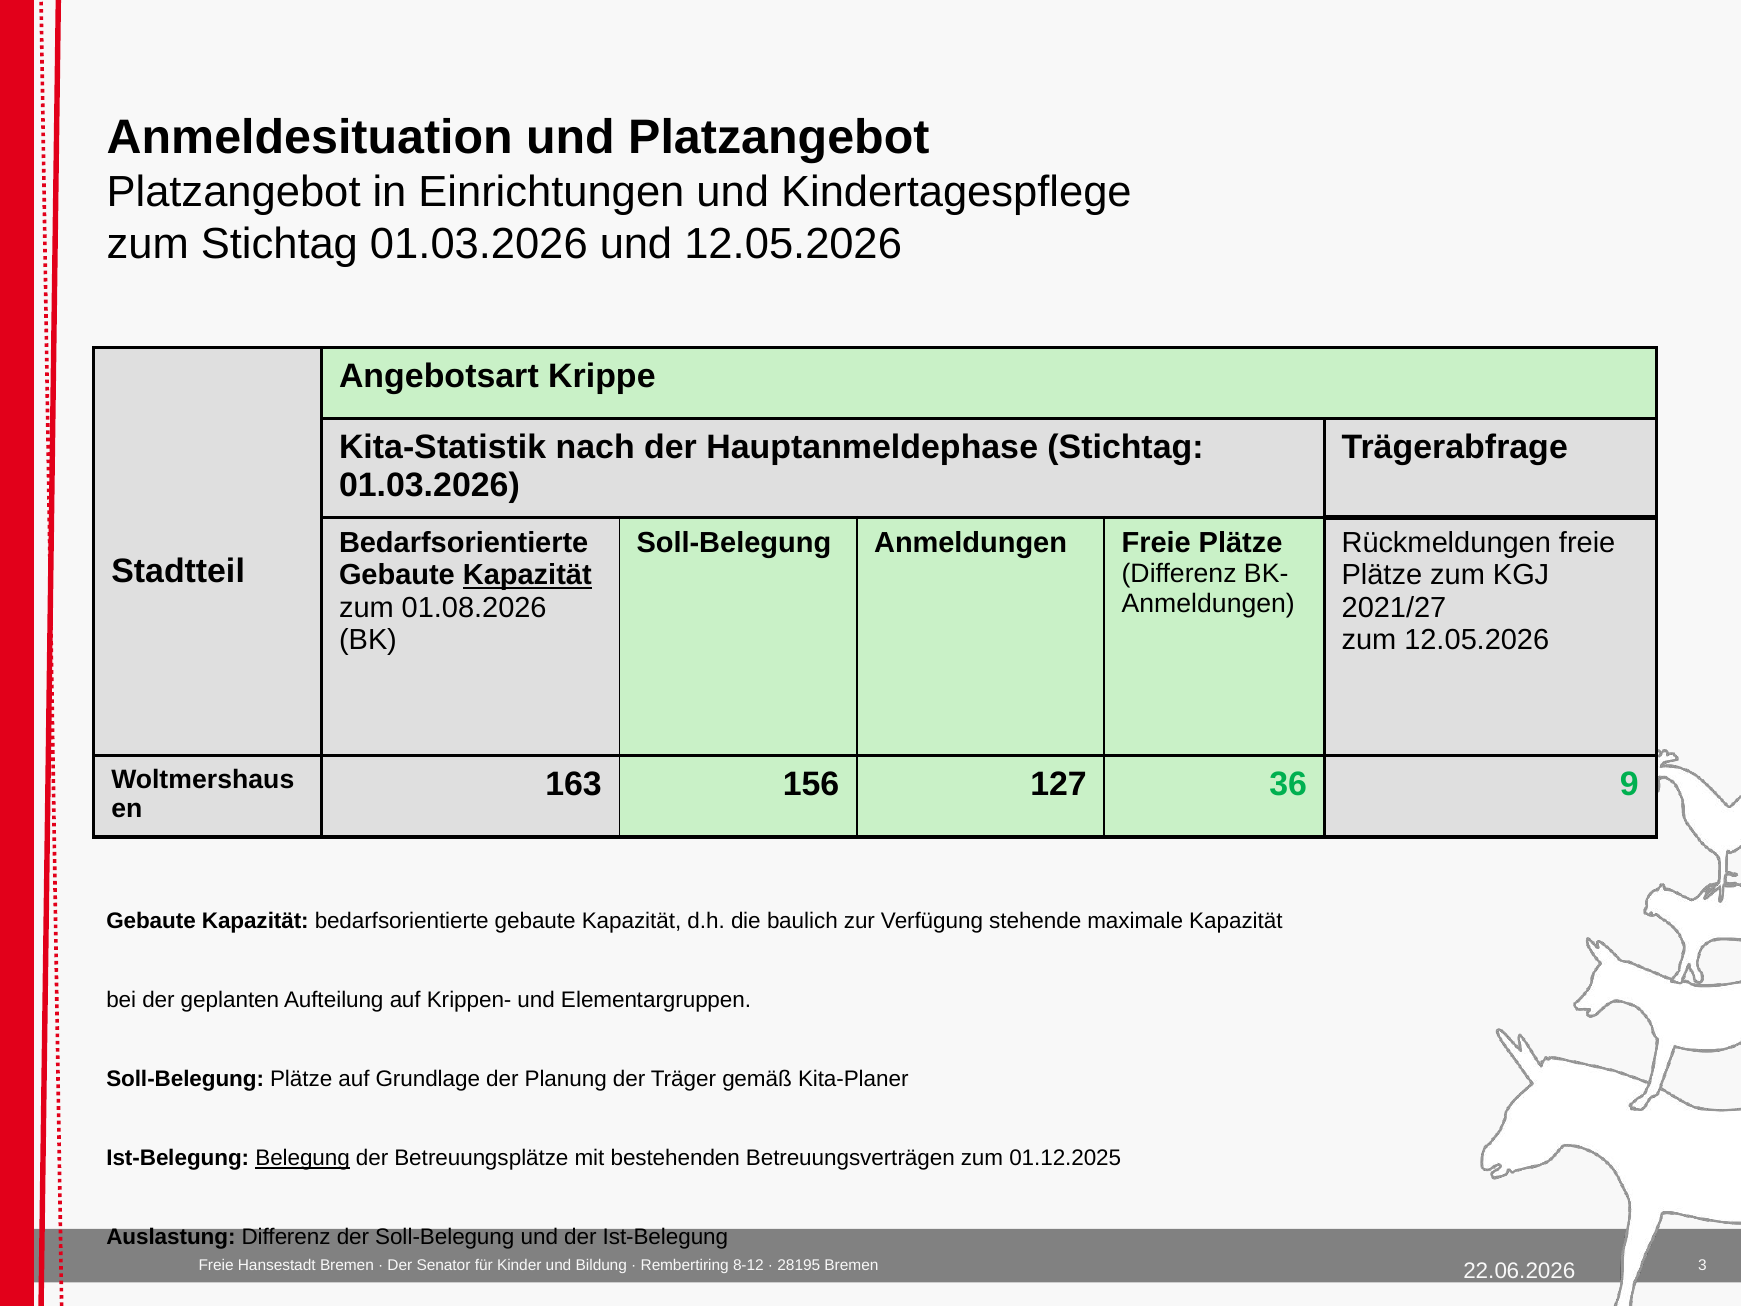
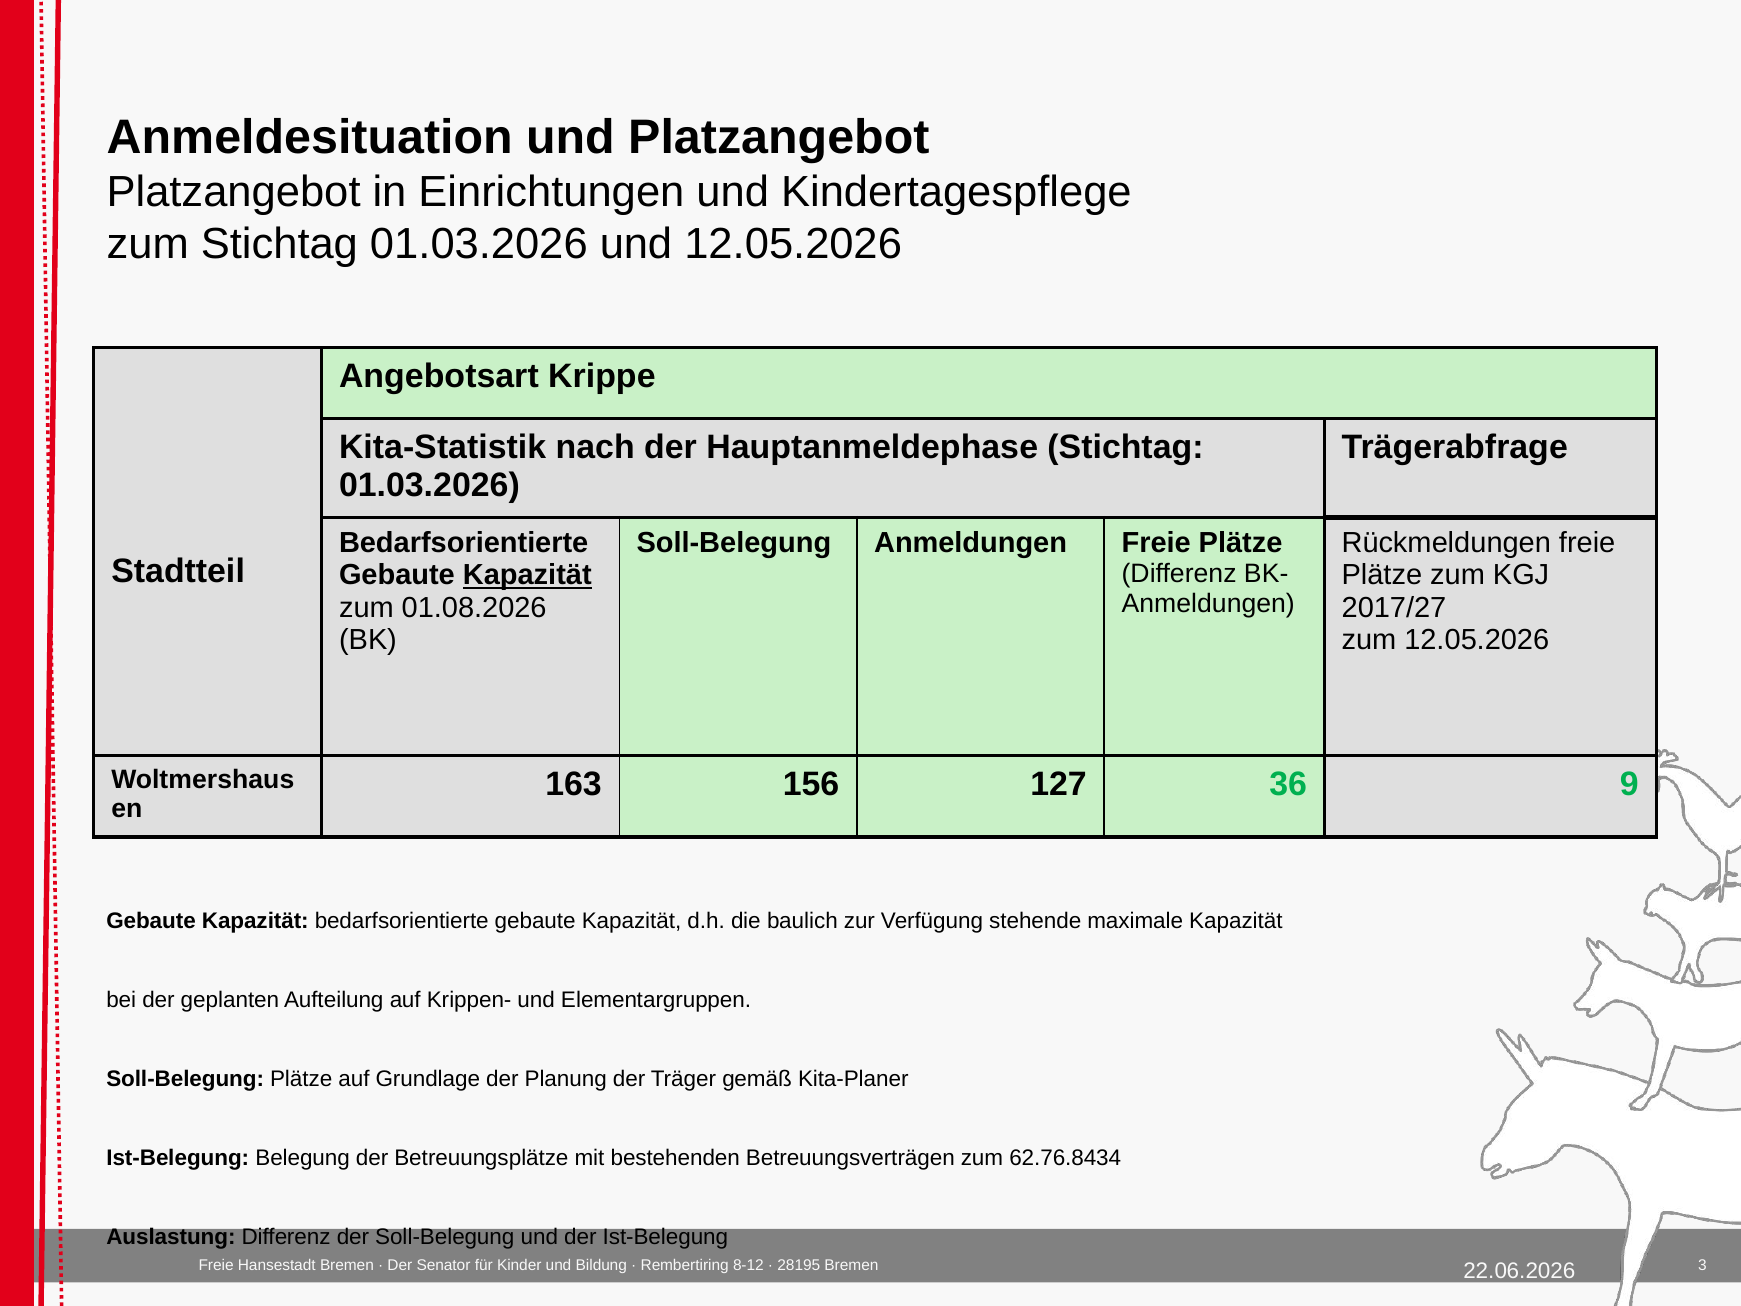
2021/27: 2021/27 -> 2017/27
Belegung underline: present -> none
01.12.2025: 01.12.2025 -> 62.76.8434
